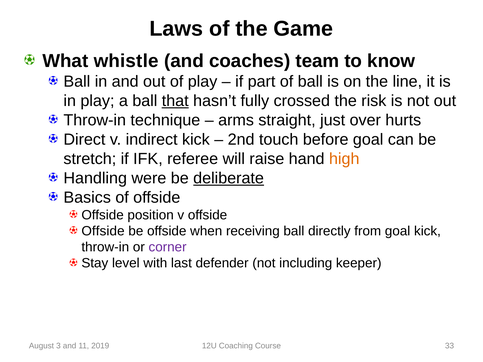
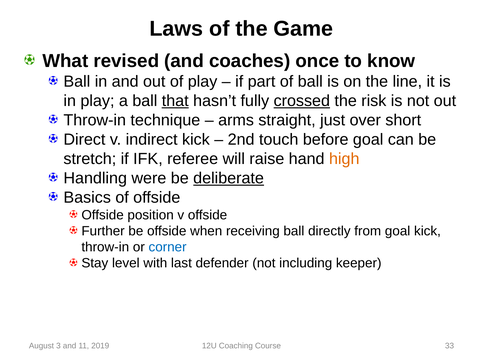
whistle: whistle -> revised
team: team -> once
crossed underline: none -> present
hurts: hurts -> short
Offside at (103, 231): Offside -> Further
corner colour: purple -> blue
